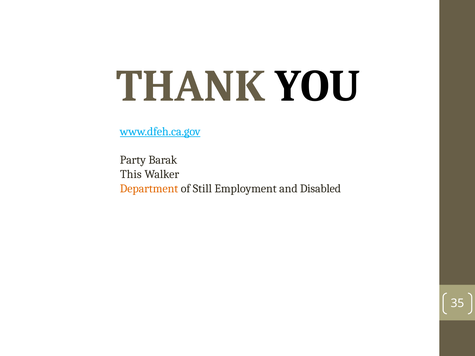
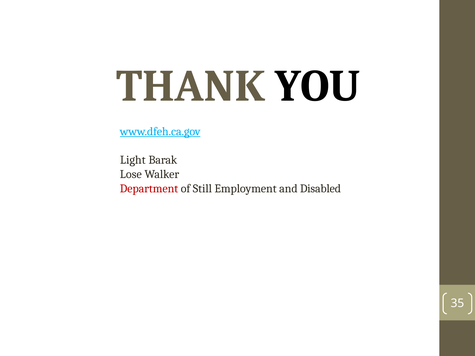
Party: Party -> Light
This: This -> Lose
Department colour: orange -> red
